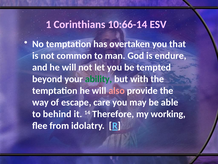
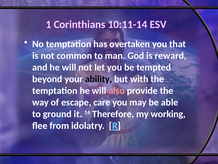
10:66-14: 10:66-14 -> 10:11-14
endure: endure -> reward
ability colour: green -> black
behind: behind -> ground
